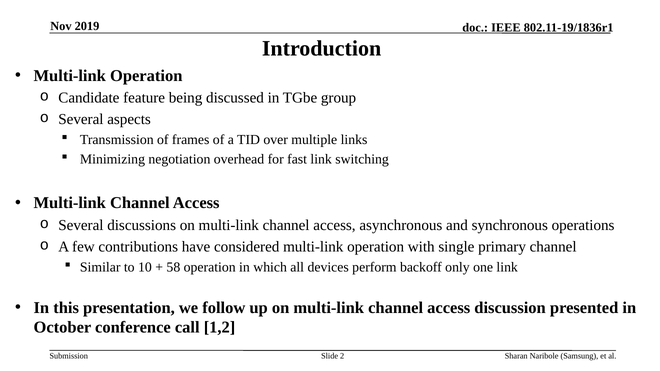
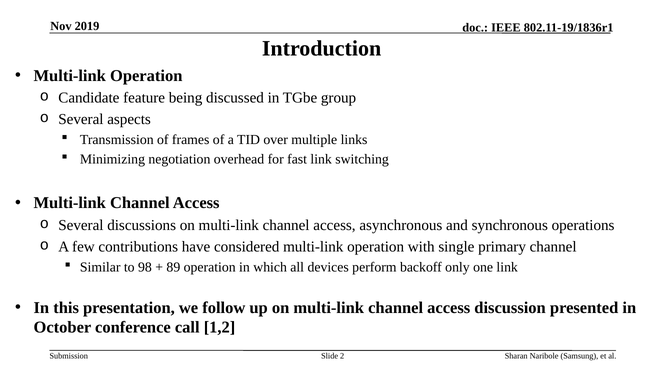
10: 10 -> 98
58: 58 -> 89
